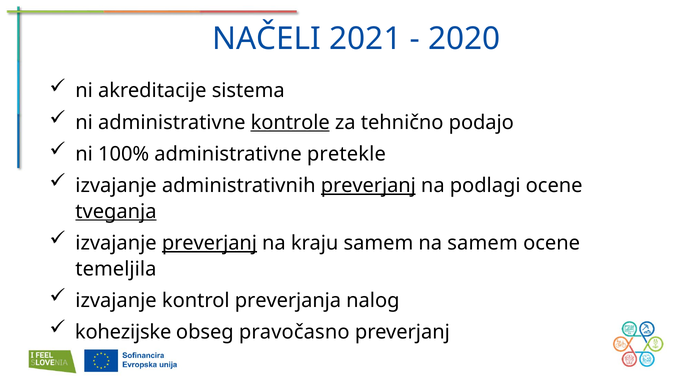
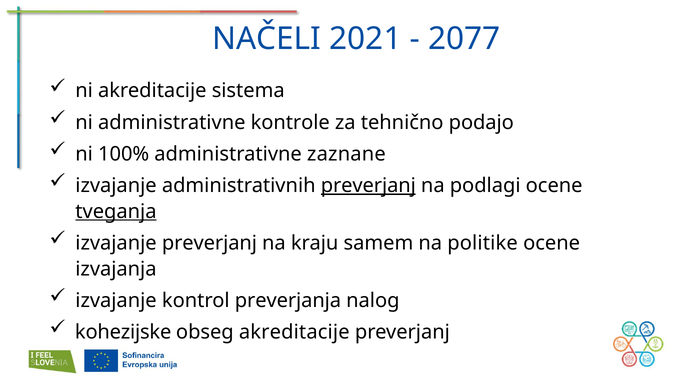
2020: 2020 -> 2077
kontrole underline: present -> none
pretekle: pretekle -> zaznane
preverjanj at (209, 243) underline: present -> none
na samem: samem -> politike
temeljila: temeljila -> izvajanja
obseg pravočasno: pravočasno -> akreditacije
